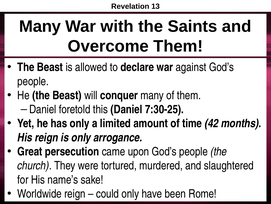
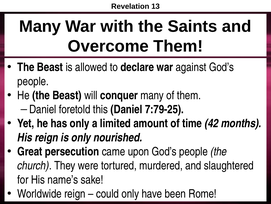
7:30-25: 7:30-25 -> 7:79-25
arrogance: arrogance -> nourished
